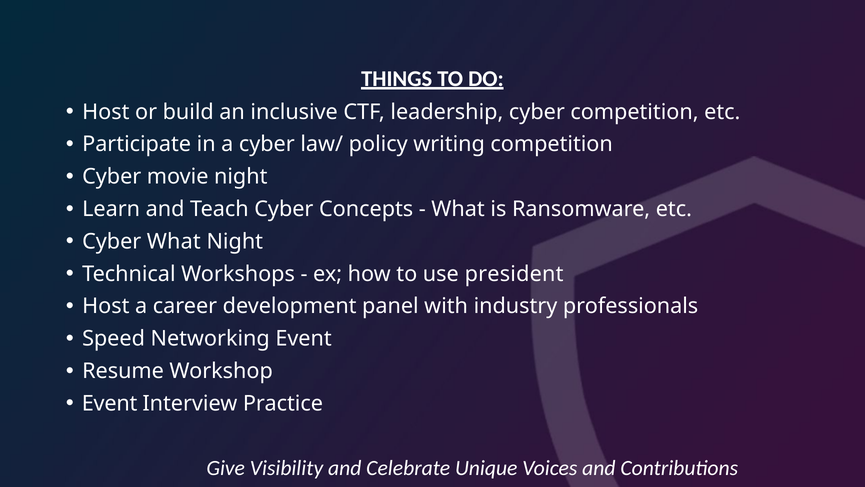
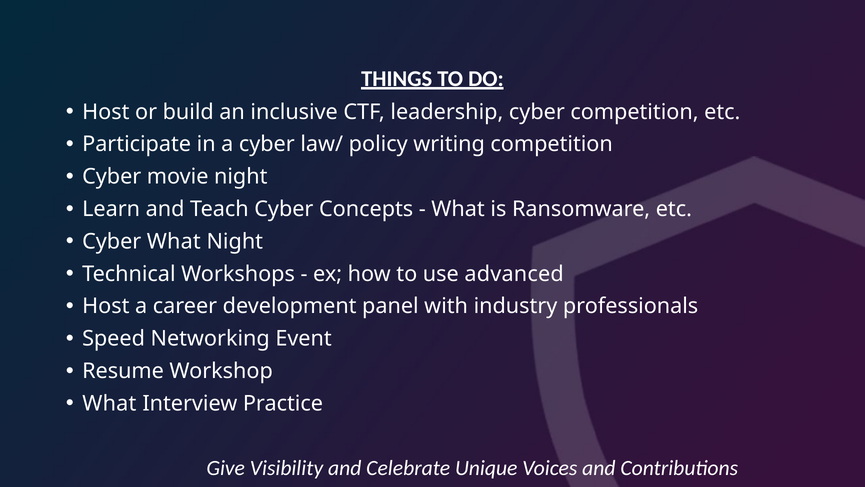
president: president -> advanced
Event at (110, 403): Event -> What
